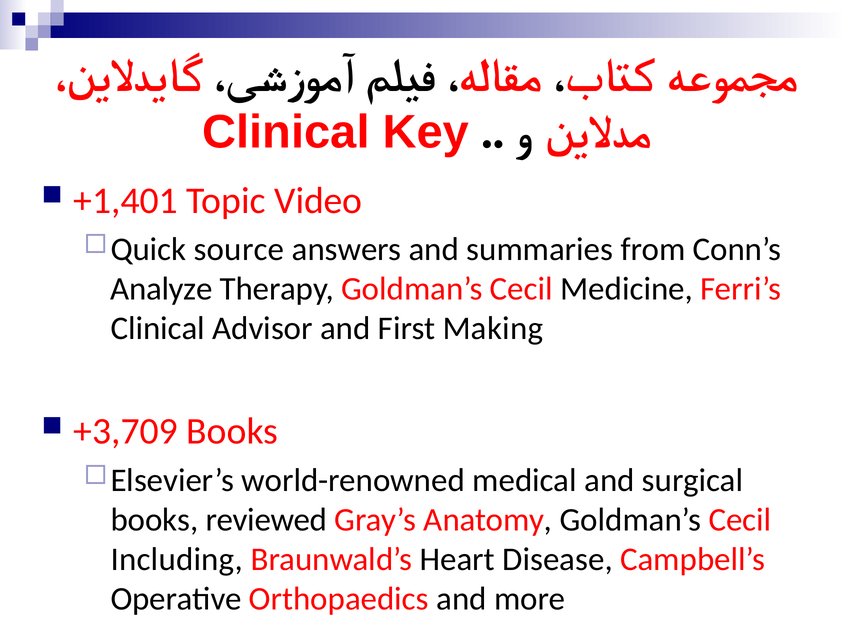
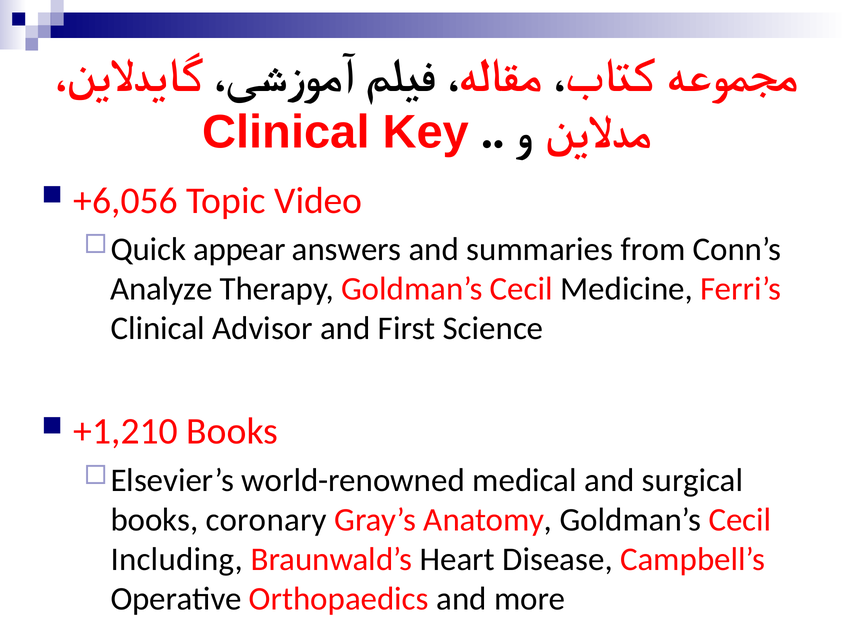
+1,401: +1,401 -> +6,056
source: source -> appear
Making: Making -> Science
+3,709: +3,709 -> +1,210
reviewed: reviewed -> coronary
